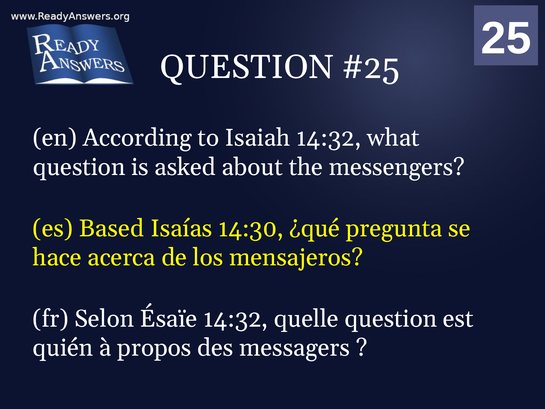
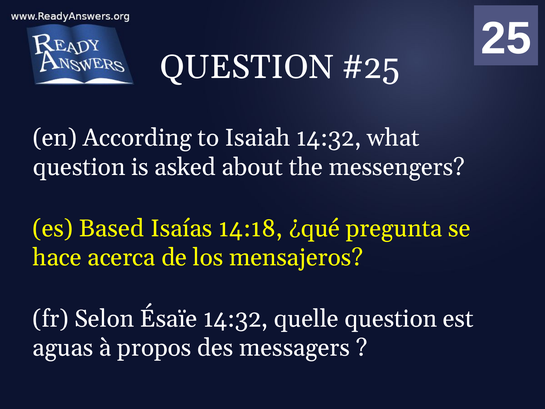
14:30: 14:30 -> 14:18
quién: quién -> aguas
